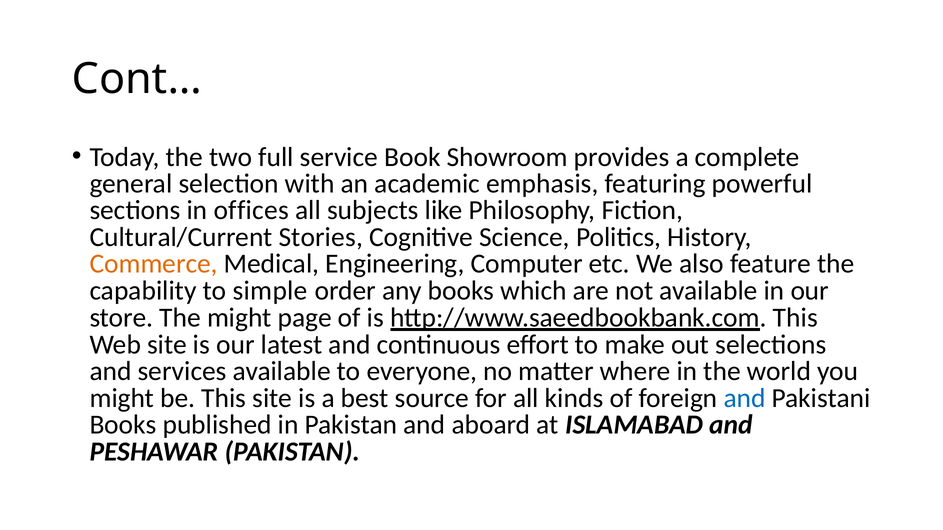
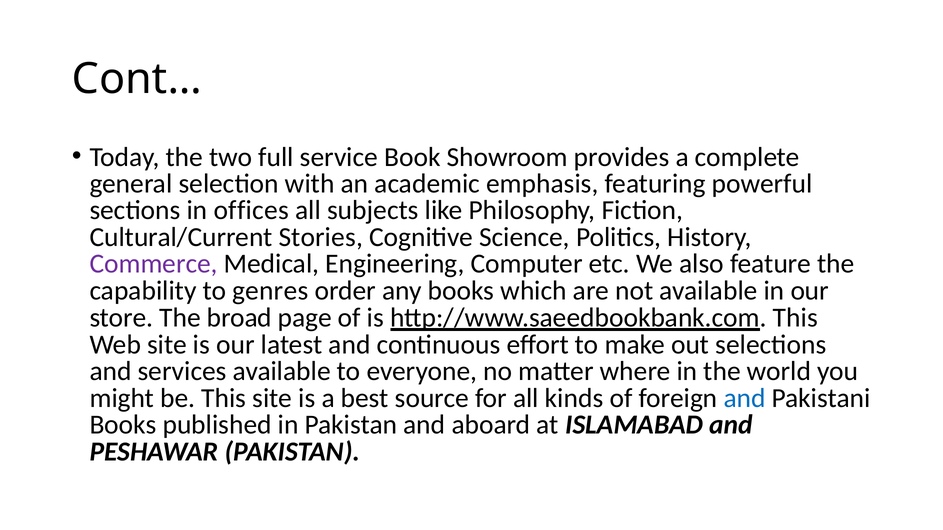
Commerce colour: orange -> purple
simple: simple -> genres
The might: might -> broad
